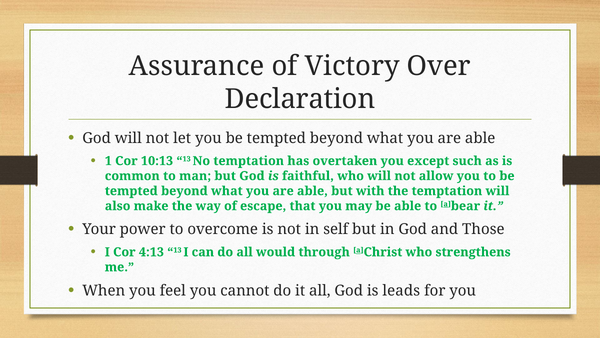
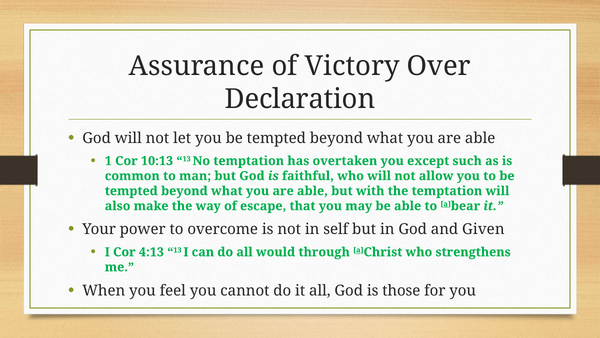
Those: Those -> Given
leads: leads -> those
